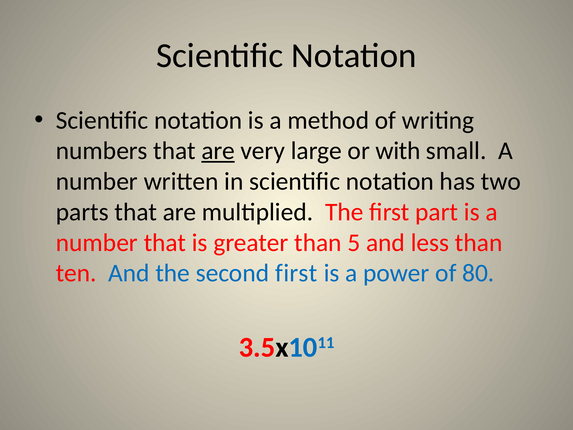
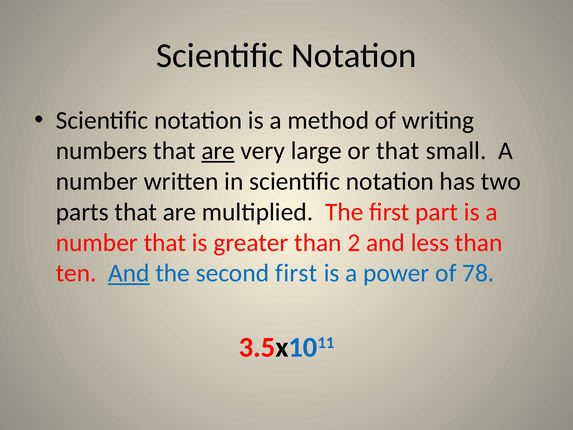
or with: with -> that
5: 5 -> 2
And at (129, 273) underline: none -> present
80: 80 -> 78
